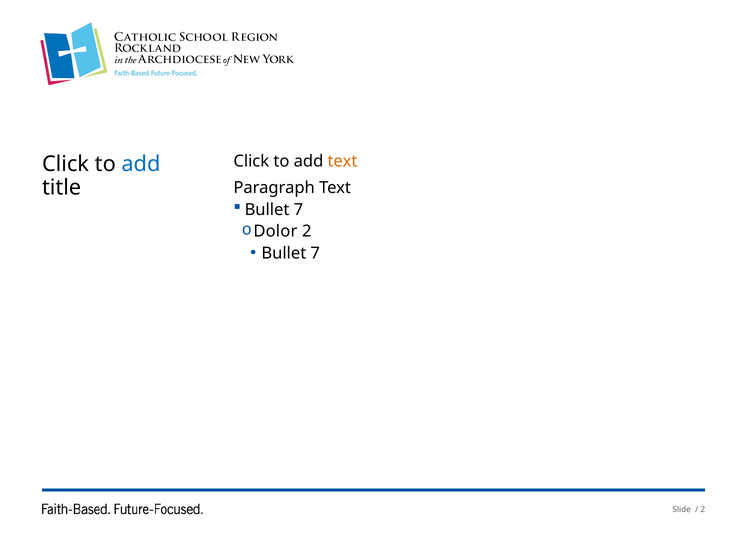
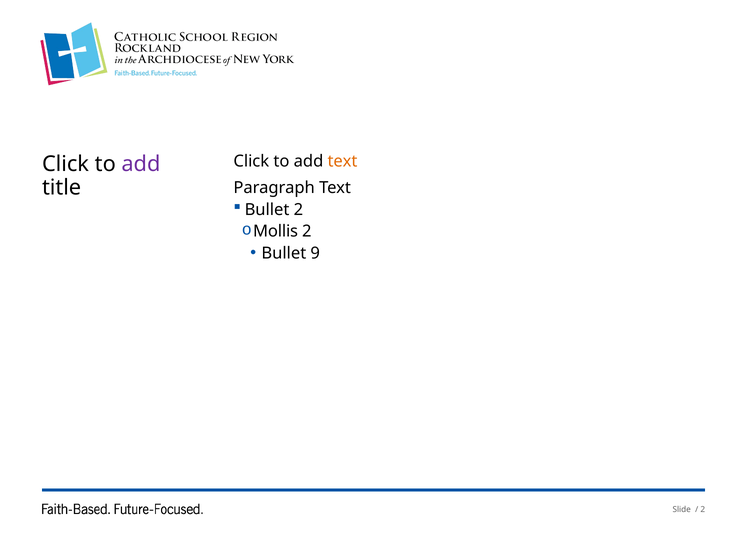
add at (141, 164) colour: blue -> purple
7 at (298, 210): 7 -> 2
Dolor: Dolor -> Mollis
7 at (315, 253): 7 -> 9
